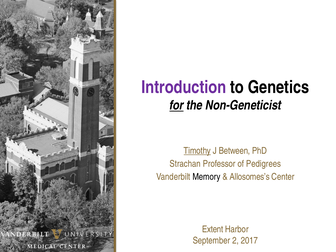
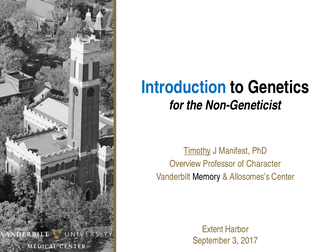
Introduction colour: purple -> blue
for underline: present -> none
Between: Between -> Manifest
Strachan: Strachan -> Overview
Pedigrees: Pedigrees -> Character
2: 2 -> 3
